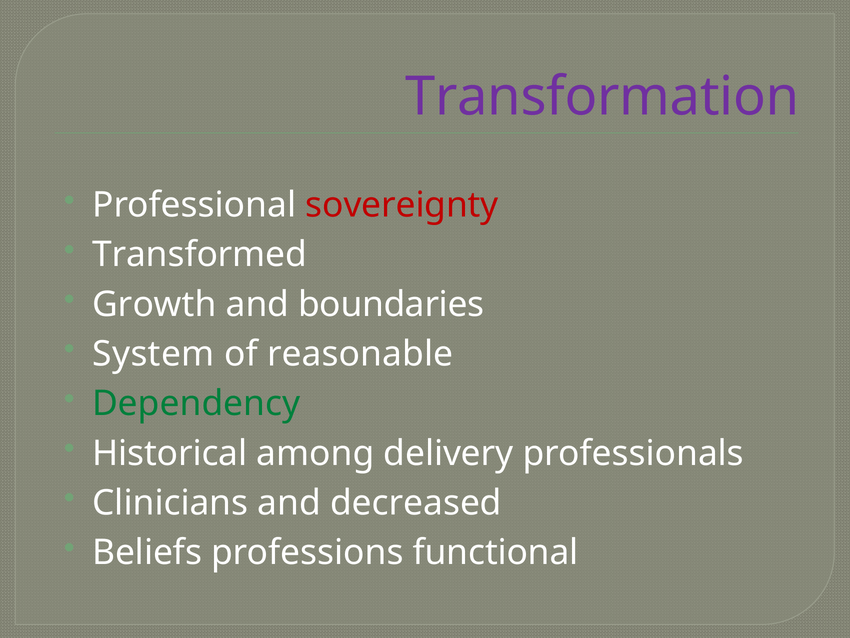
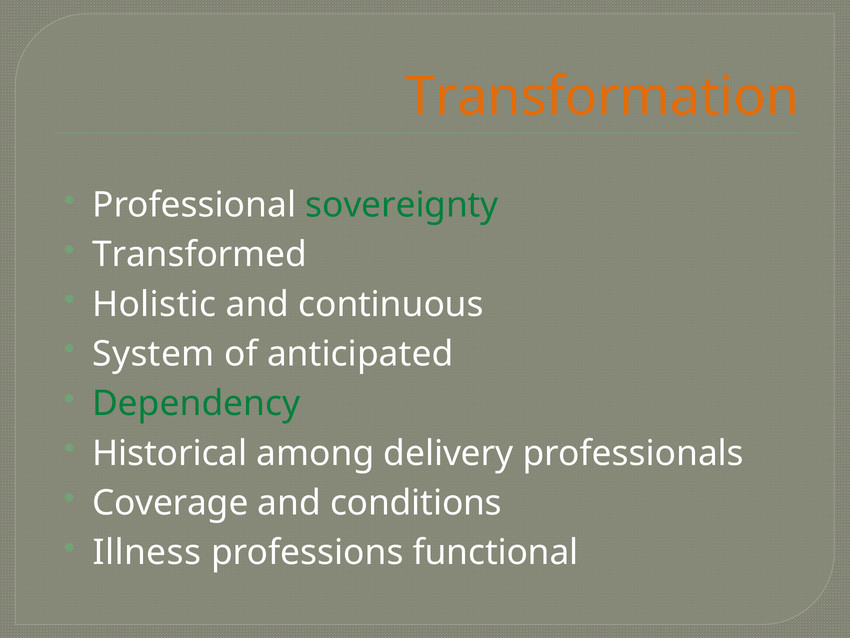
Transformation colour: purple -> orange
sovereignty colour: red -> green
Growth: Growth -> Holistic
boundaries: boundaries -> continuous
reasonable: reasonable -> anticipated
Clinicians: Clinicians -> Coverage
decreased: decreased -> conditions
Beliefs: Beliefs -> Illness
